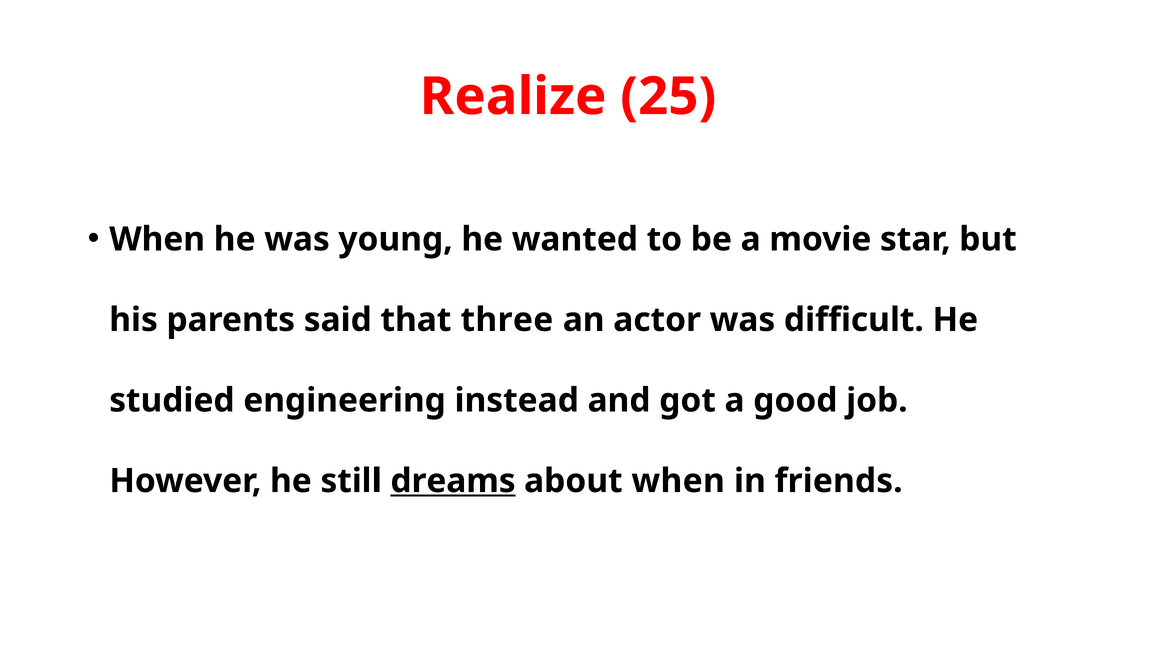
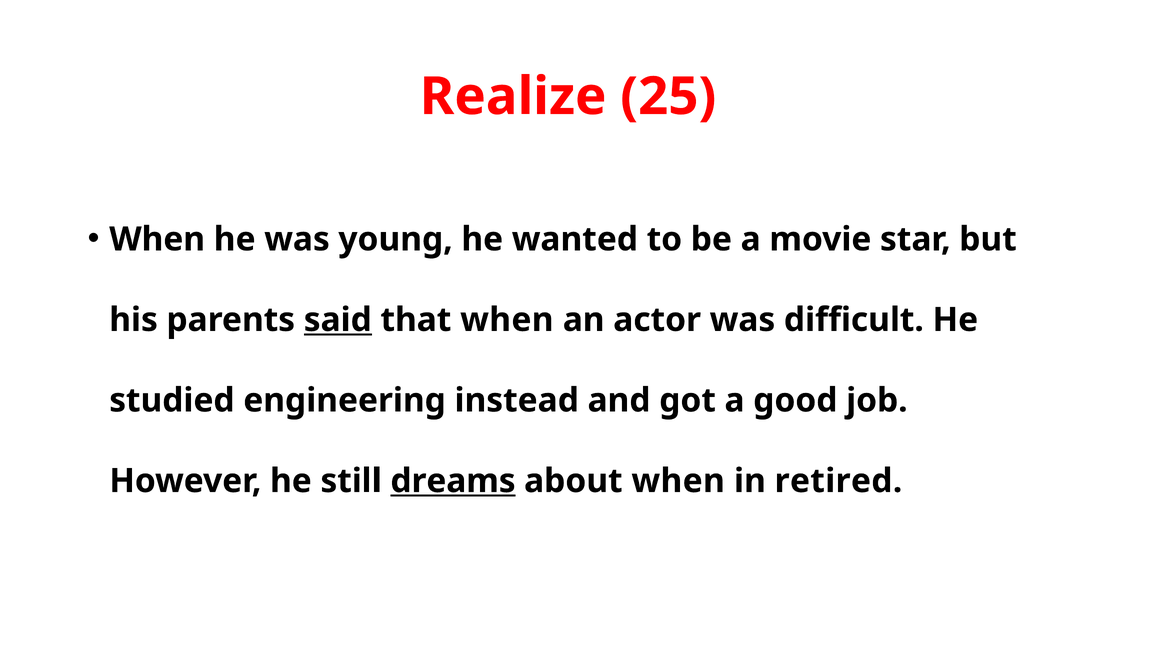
said underline: none -> present
that three: three -> when
friends: friends -> retired
